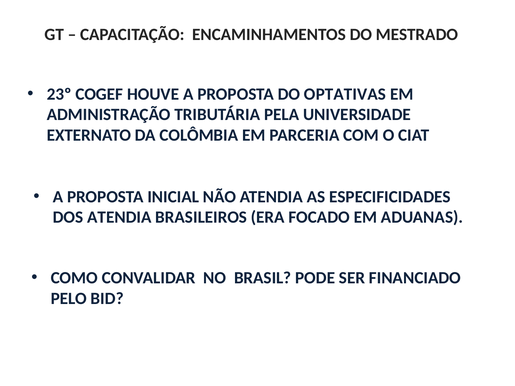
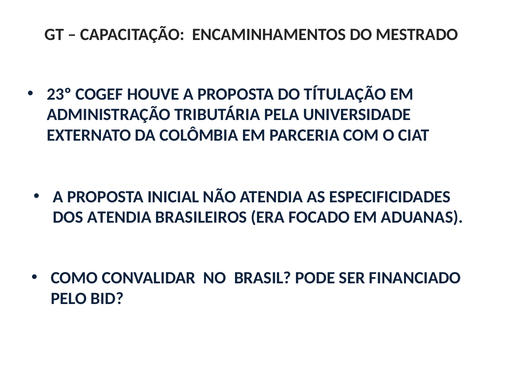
OPTATIVAS: OPTATIVAS -> TÍTULAÇÃO
